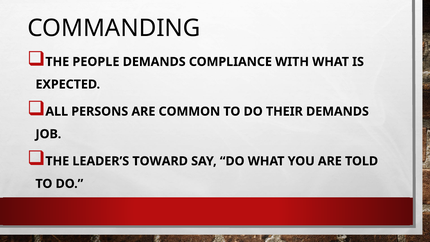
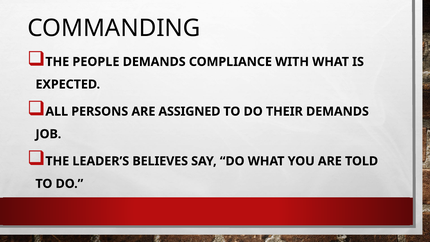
COMMON: COMMON -> ASSIGNED
TOWARD: TOWARD -> BELIEVES
